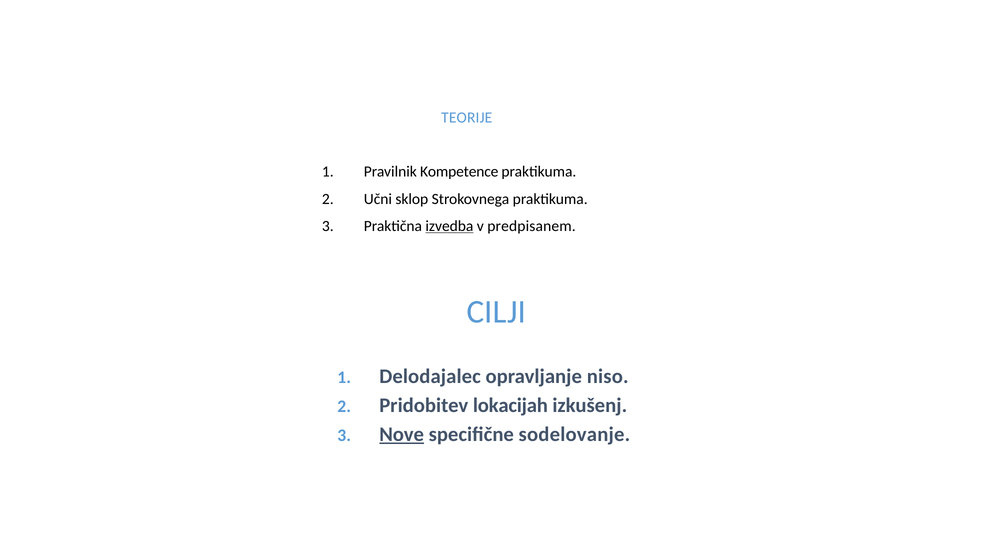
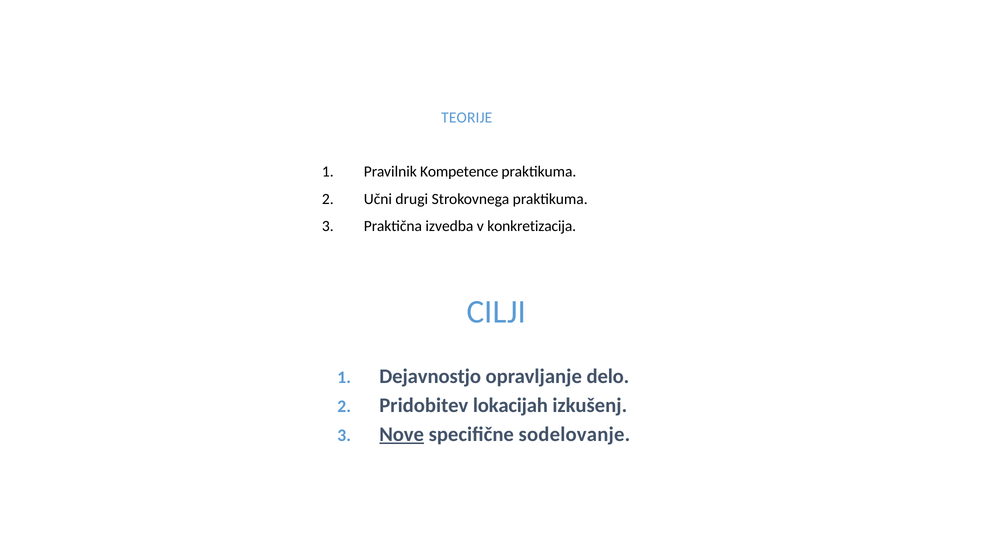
sklop: sklop -> drugi
izvedba underline: present -> none
predpisanem: predpisanem -> konkretizacija
Delodajalec: Delodajalec -> Dejavnostjo
niso: niso -> delo
